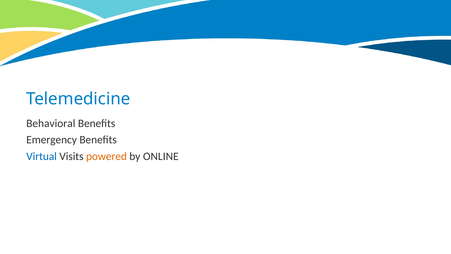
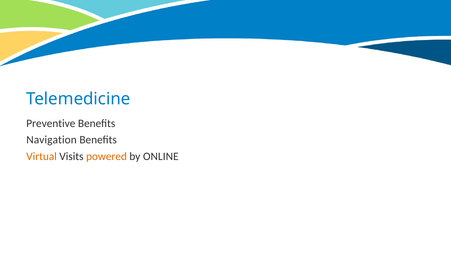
Behavioral: Behavioral -> Preventive
Emergency: Emergency -> Navigation
Virtual colour: blue -> orange
